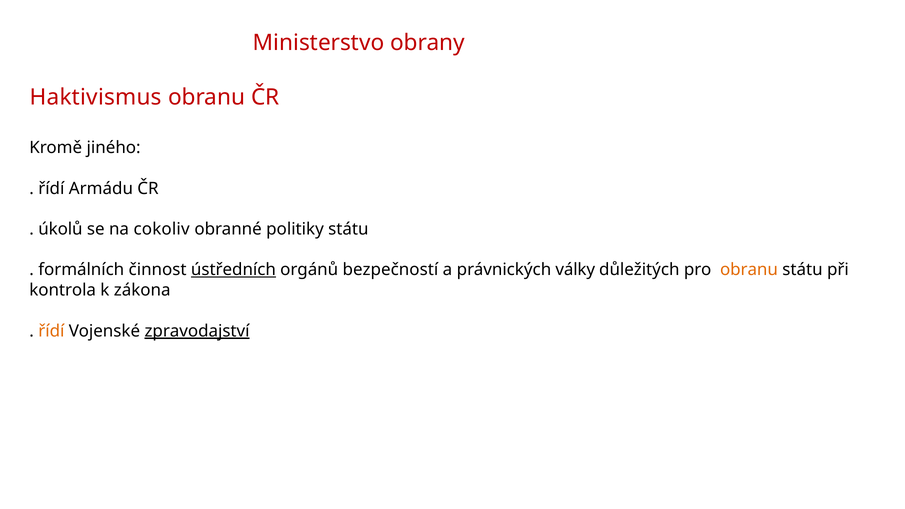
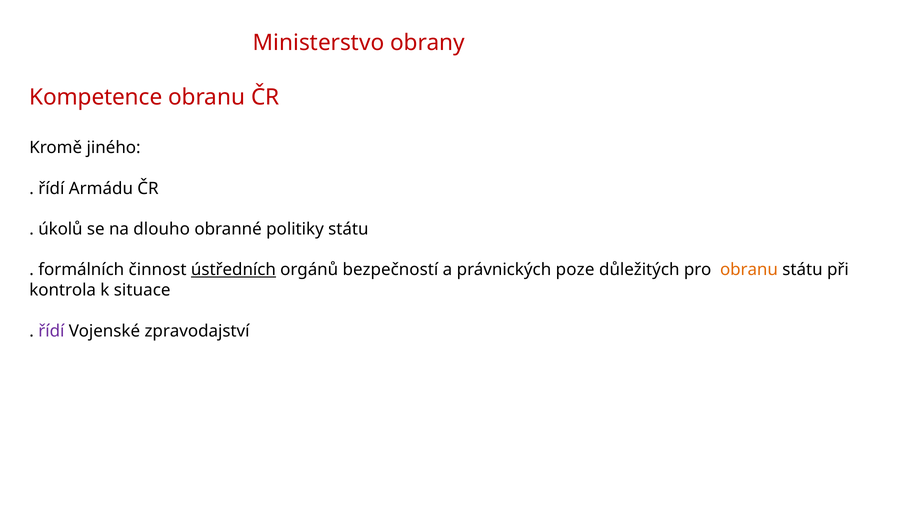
Haktivismus: Haktivismus -> Kompetence
cokoliv: cokoliv -> dlouho
války: války -> poze
zákona: zákona -> situace
řídí at (51, 331) colour: orange -> purple
zpravodajství underline: present -> none
